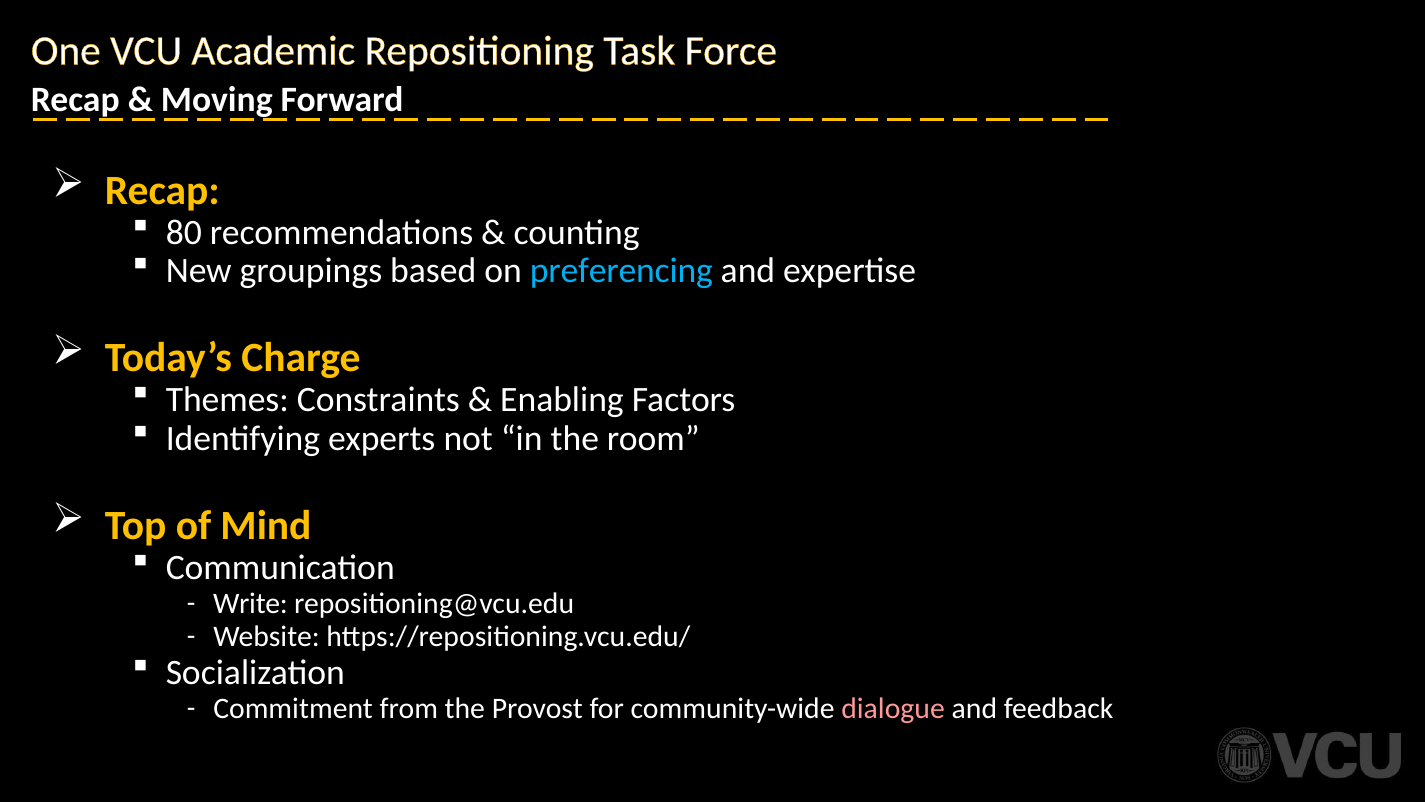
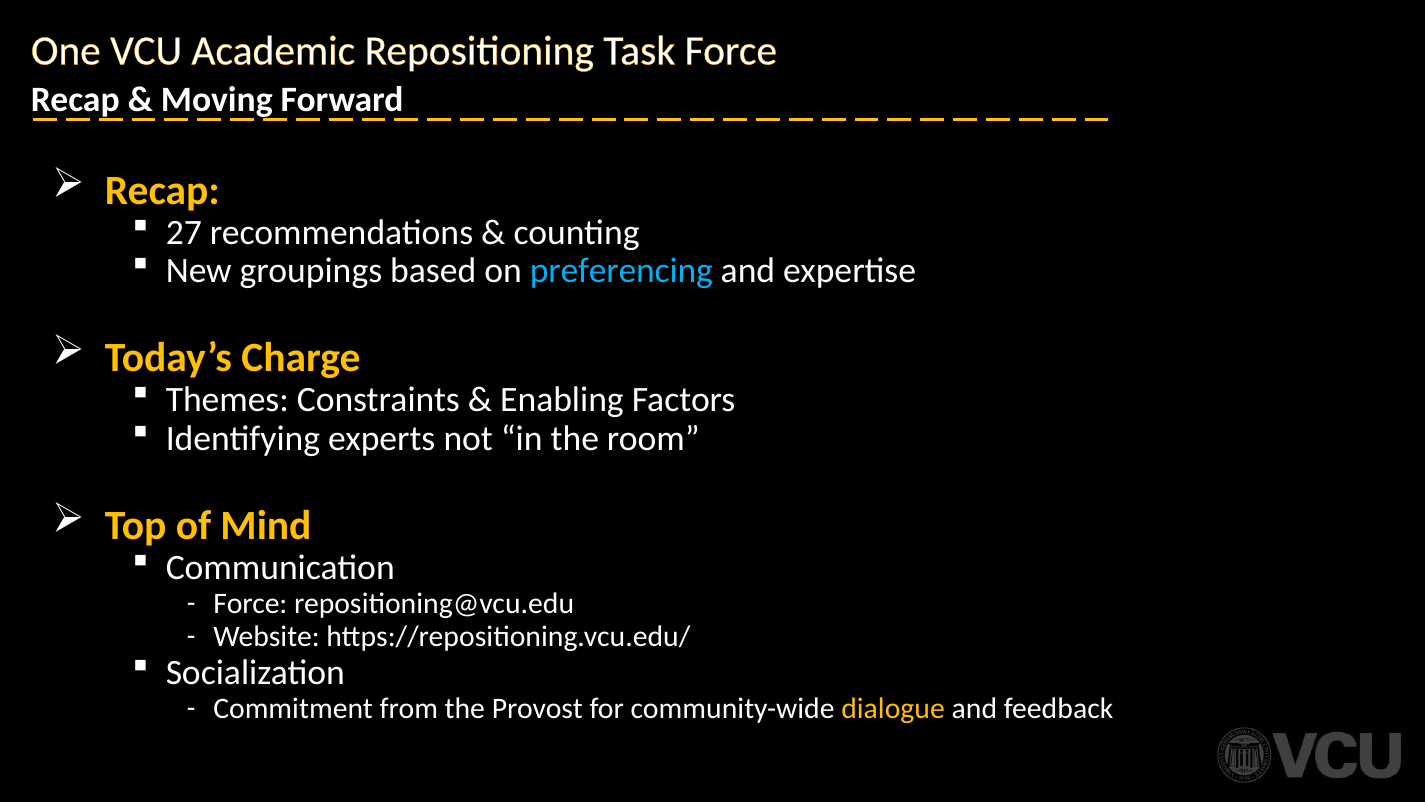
80: 80 -> 27
Write at (250, 603): Write -> Force
dialogue colour: pink -> yellow
